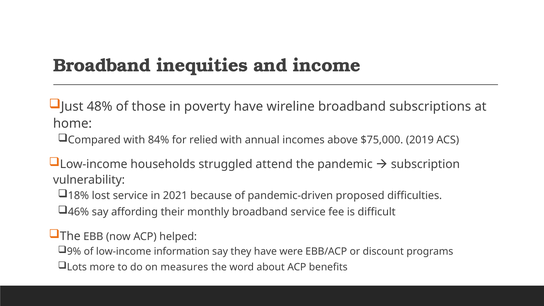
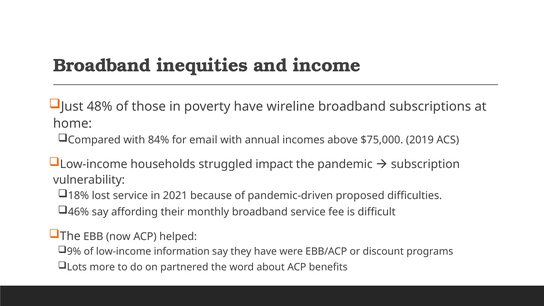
relied: relied -> email
attend: attend -> impact
measures: measures -> partnered
